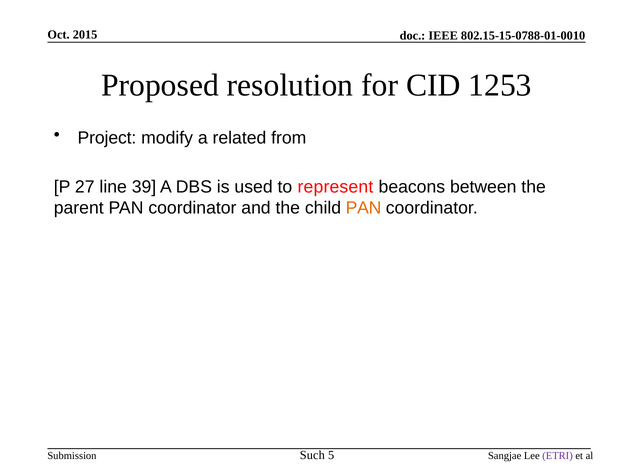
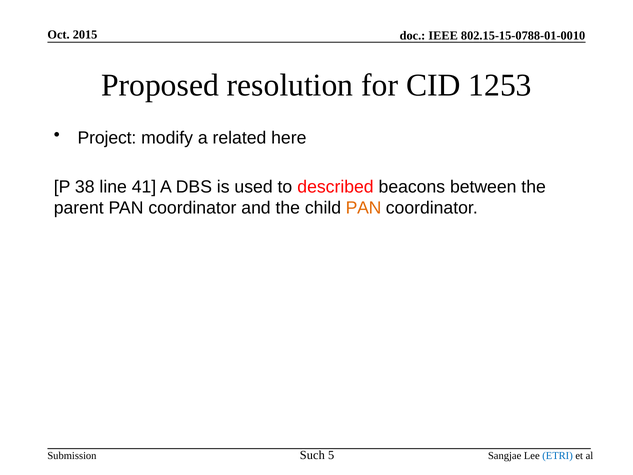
from: from -> here
27: 27 -> 38
39: 39 -> 41
represent: represent -> described
ETRI colour: purple -> blue
